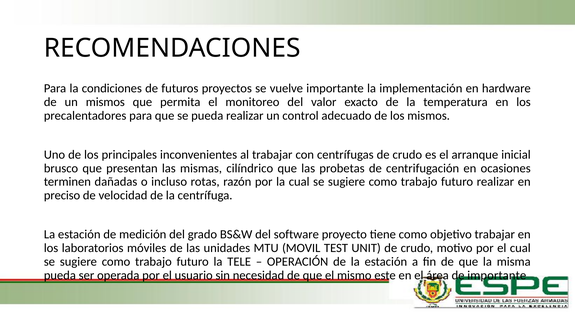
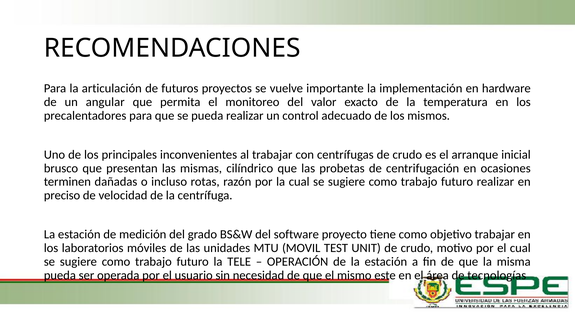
condiciones: condiciones -> articulación
un mismos: mismos -> angular
de importante: importante -> tecnologías
